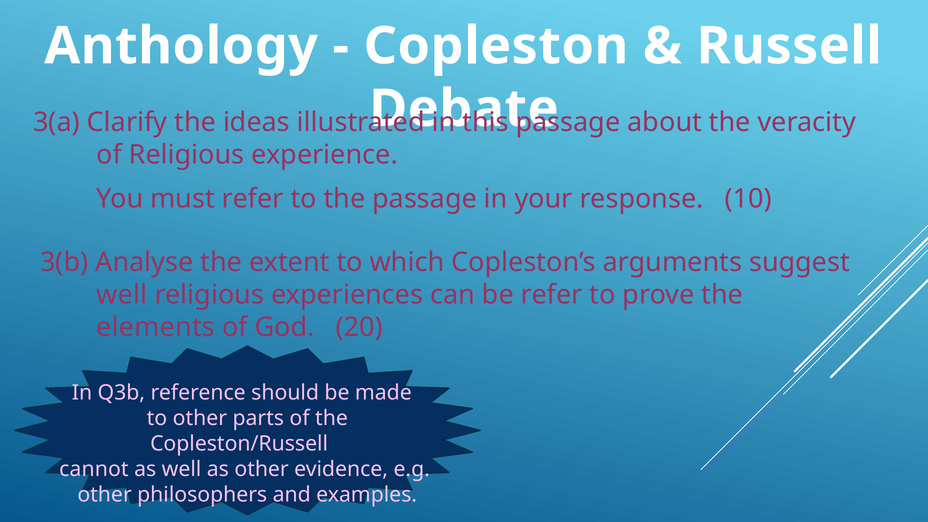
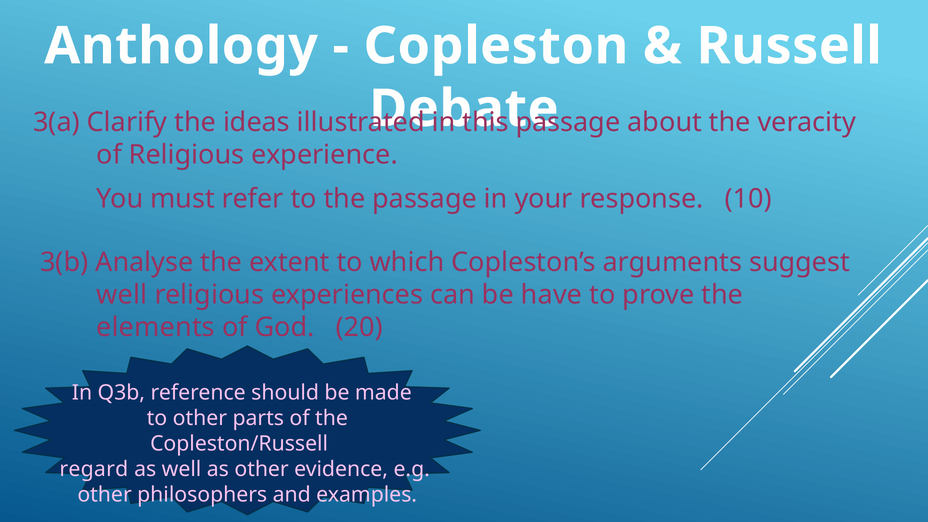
be refer: refer -> have
cannot: cannot -> regard
